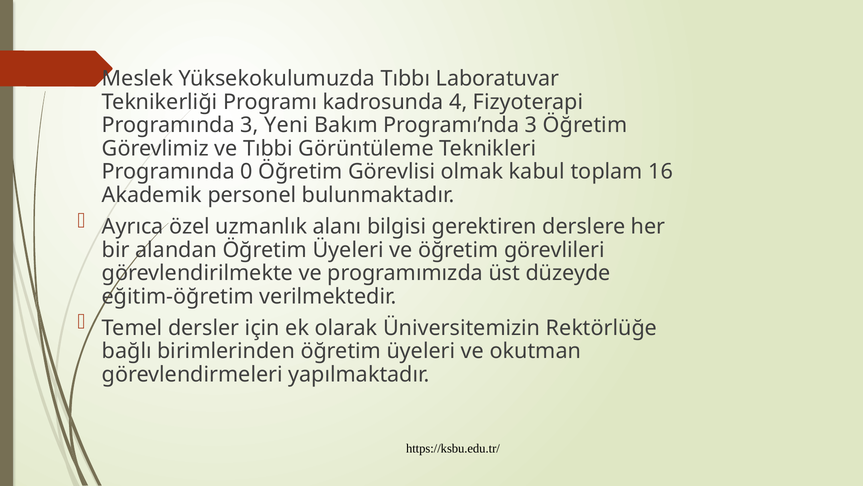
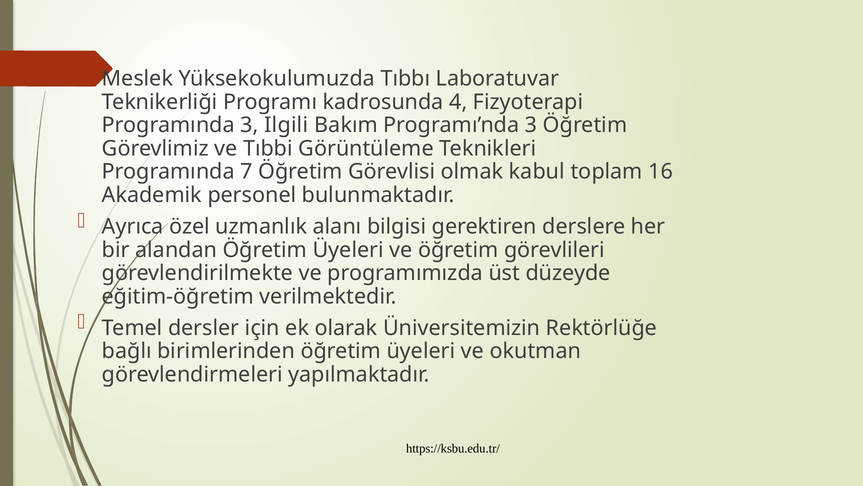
Yeni: Yeni -> Ilgili
0: 0 -> 7
